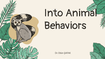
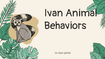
Into: Into -> Ivan
